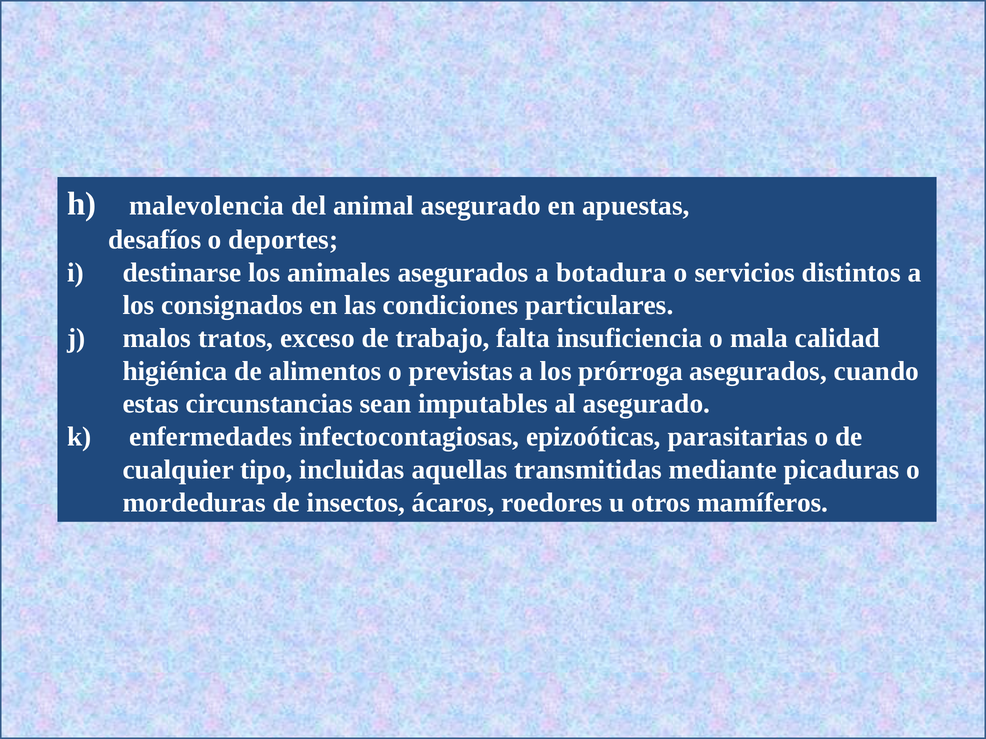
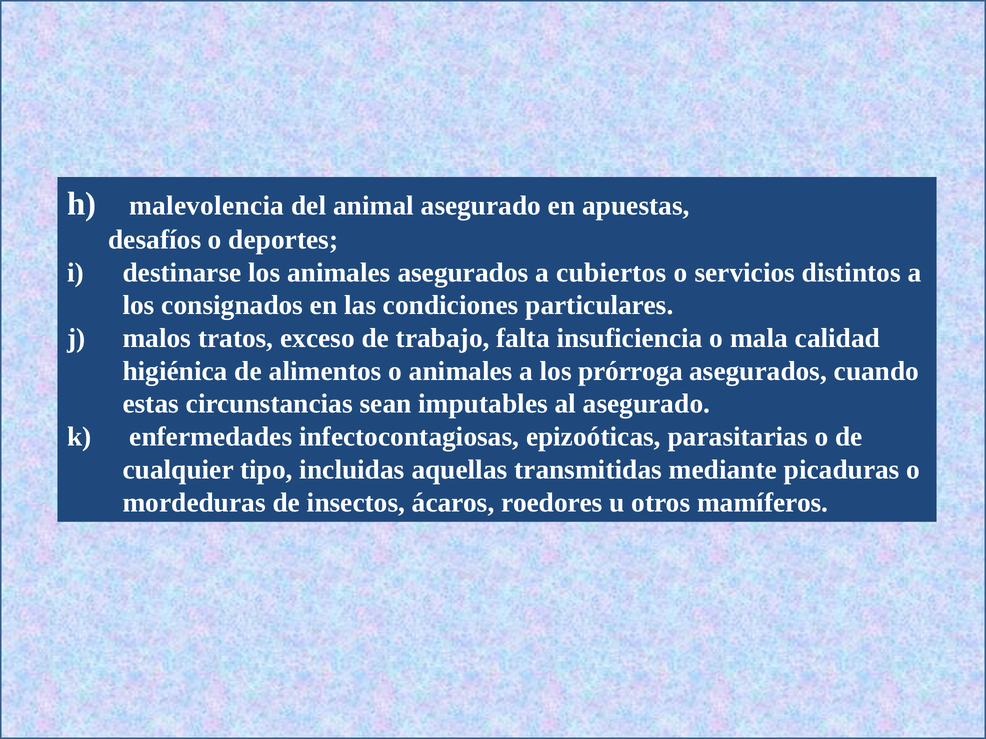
botadura: botadura -> cubiertos
o previstas: previstas -> animales
